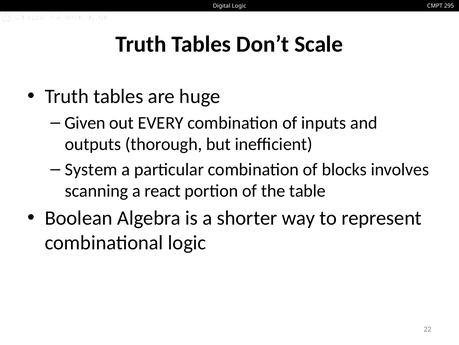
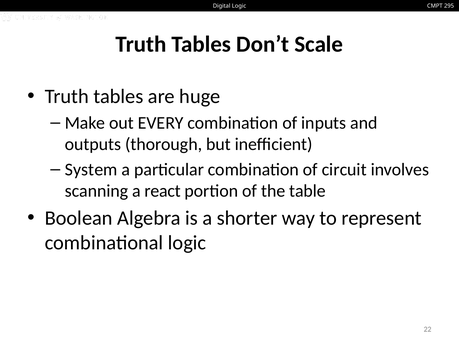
Given: Given -> Make
blocks: blocks -> circuit
